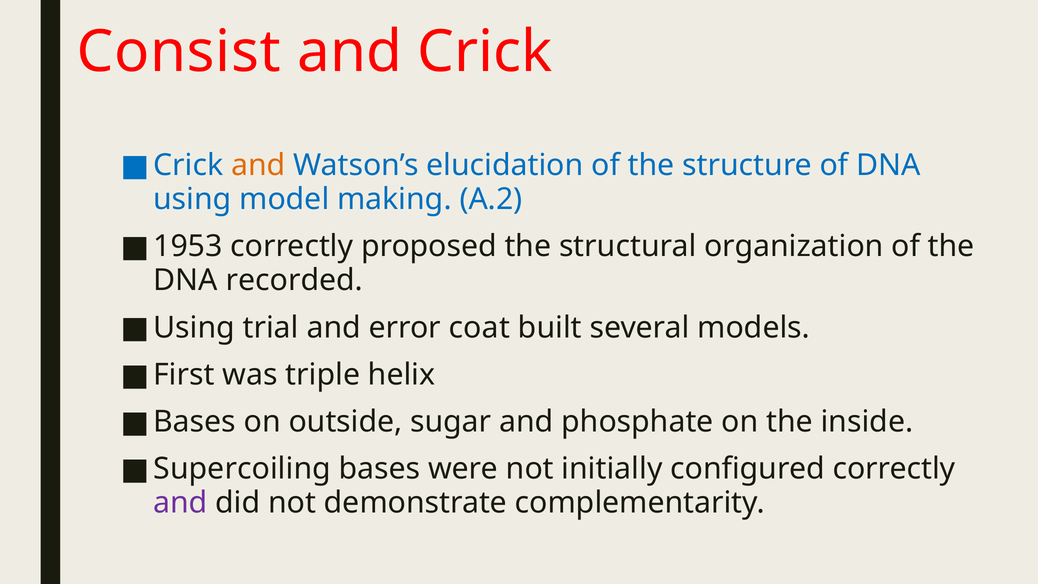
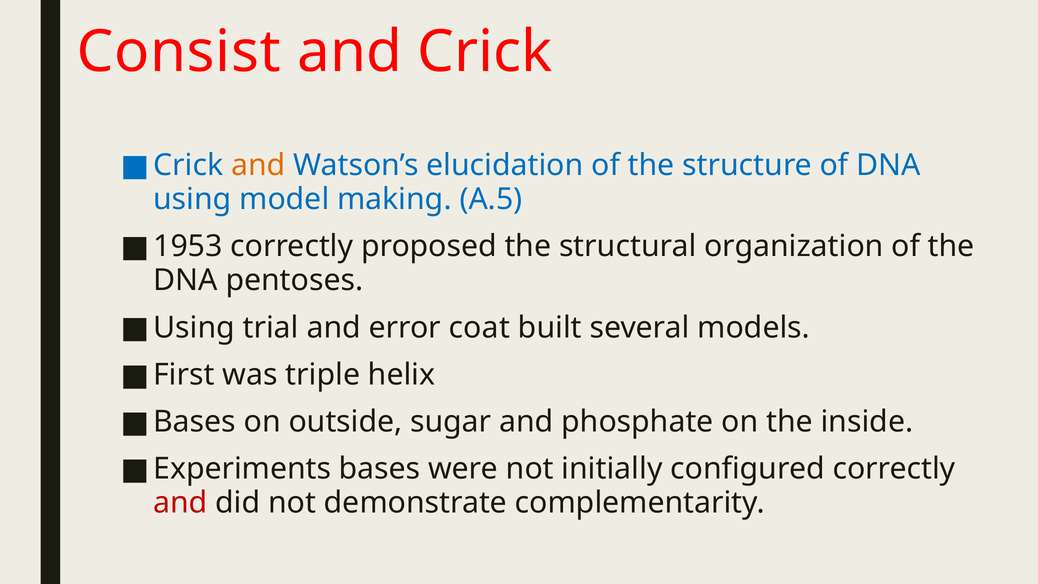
A.2: A.2 -> A.5
recorded: recorded -> pentoses
Supercoiling: Supercoiling -> Experiments
and at (180, 503) colour: purple -> red
